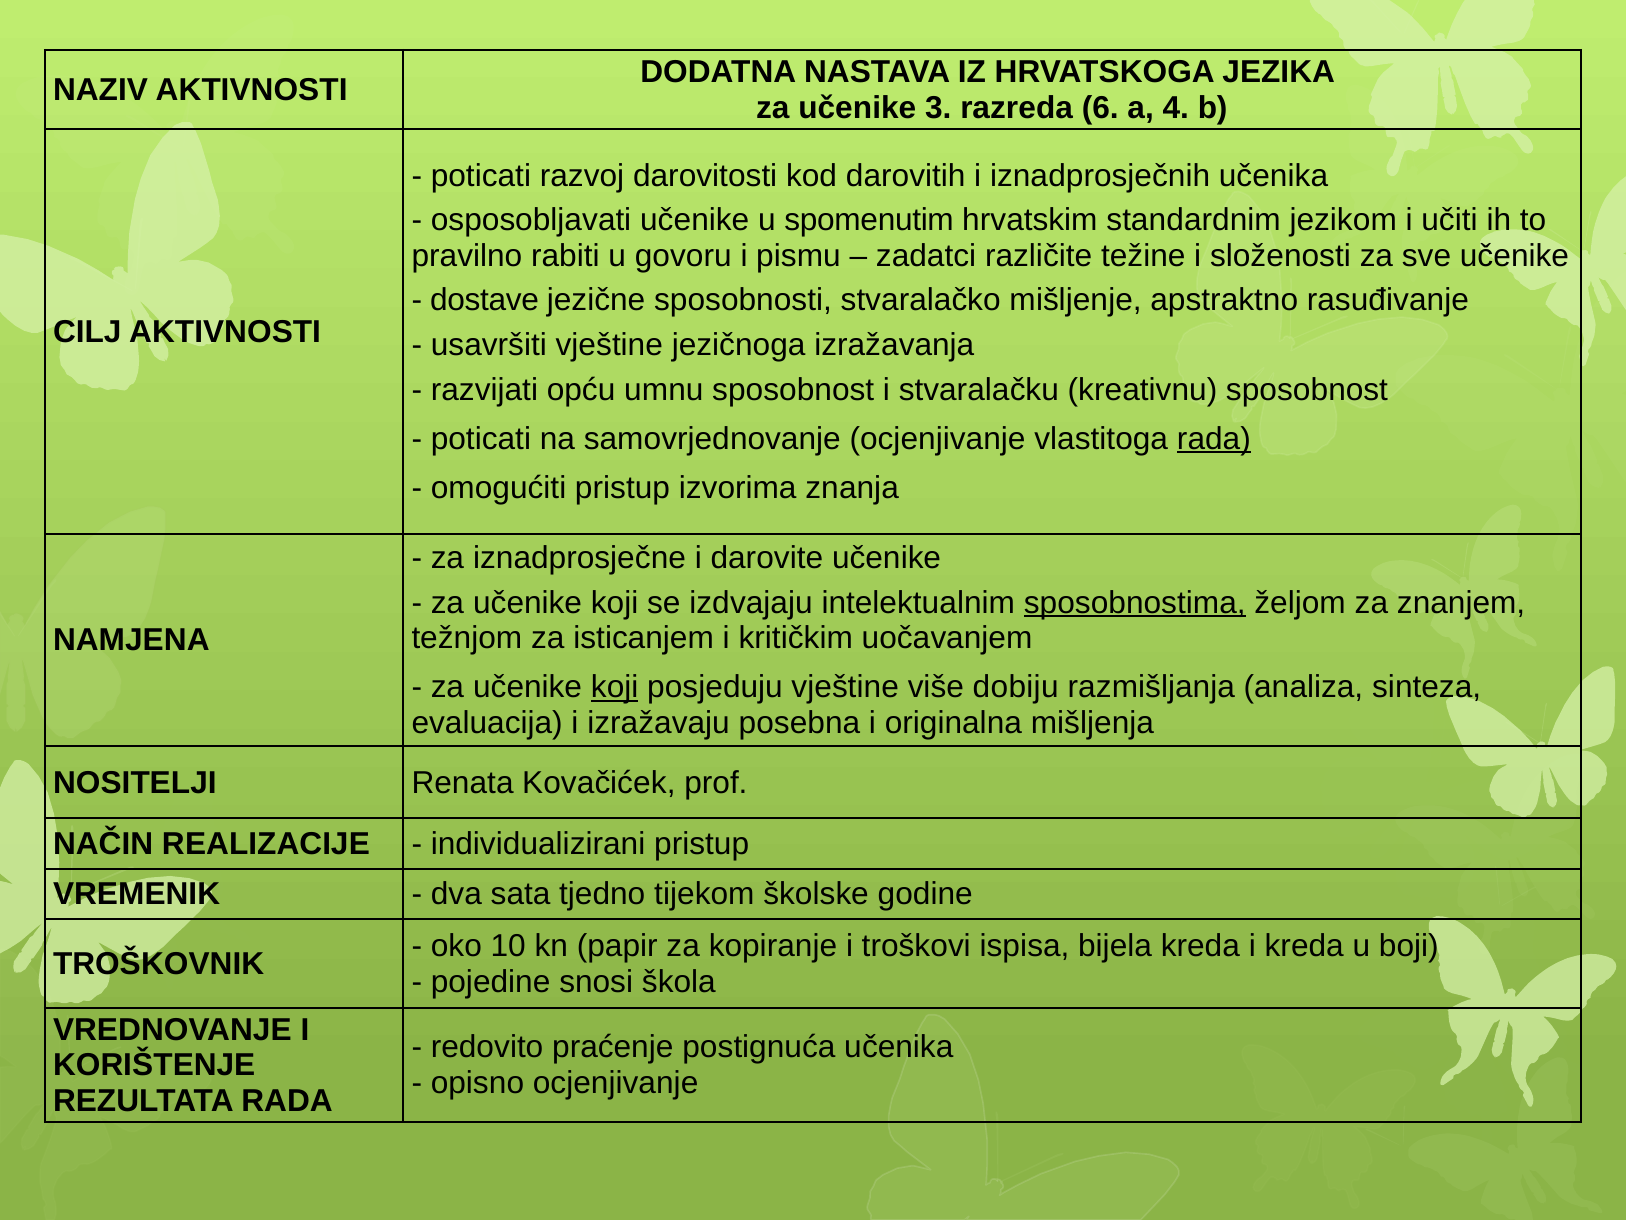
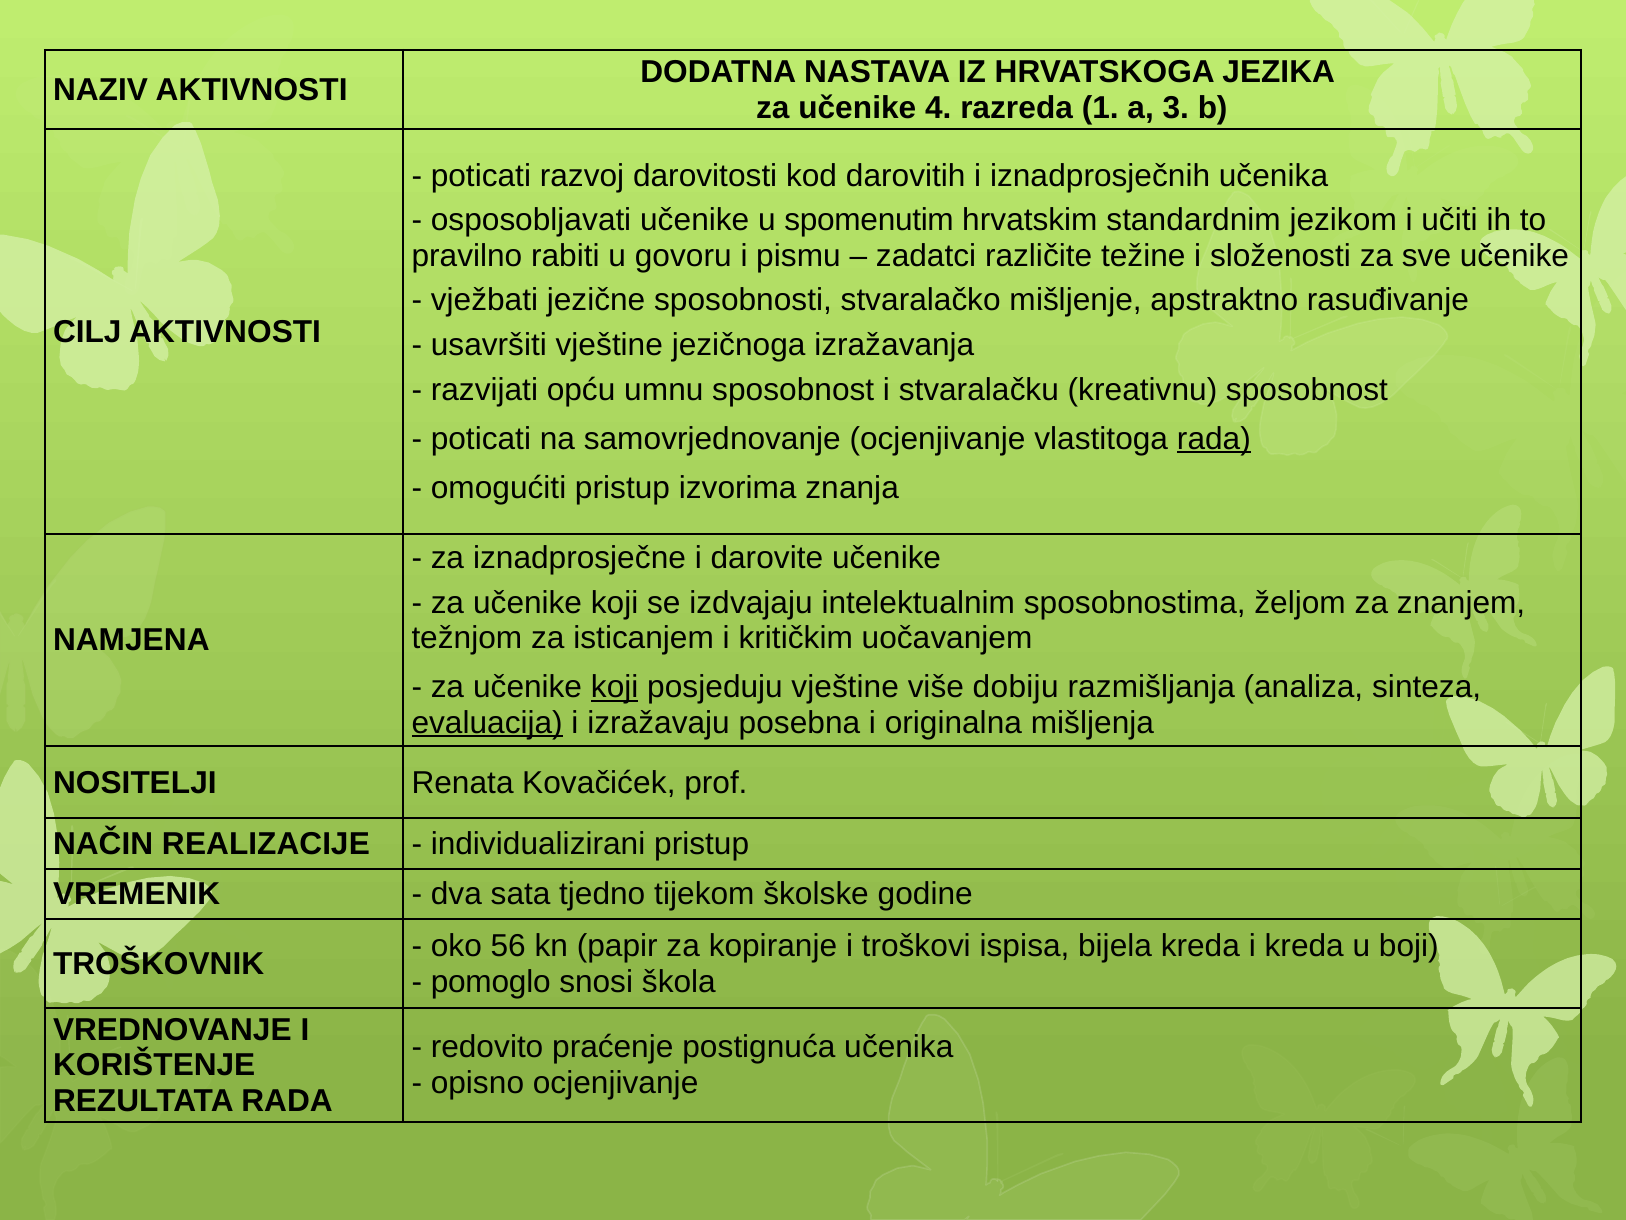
3: 3 -> 4
6: 6 -> 1
4: 4 -> 3
dostave: dostave -> vježbati
sposobnostima underline: present -> none
evaluacija underline: none -> present
10: 10 -> 56
pojedine: pojedine -> pomoglo
